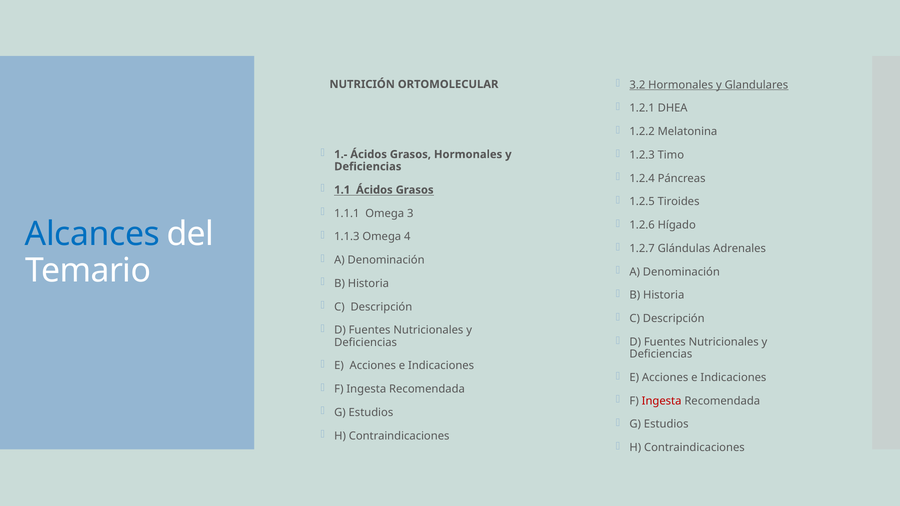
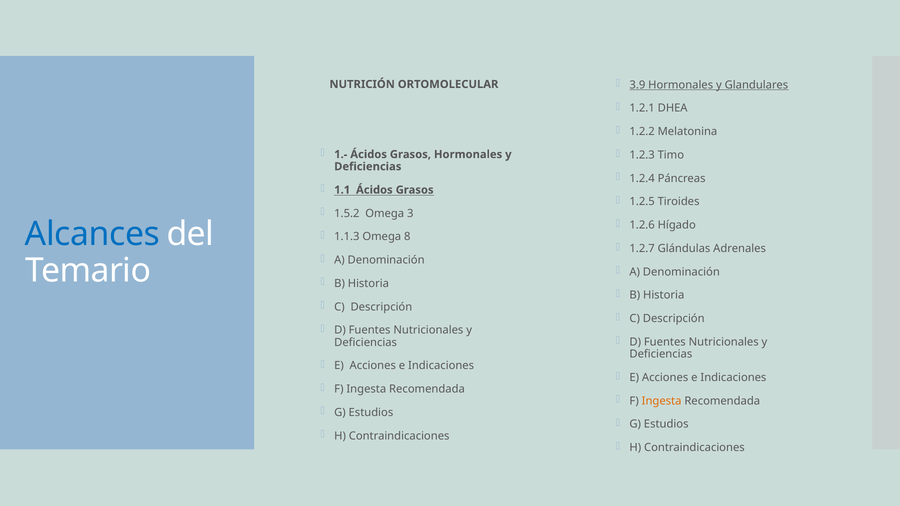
3.2: 3.2 -> 3.9
1.1.1: 1.1.1 -> 1.5.2
4: 4 -> 8
Ingesta at (662, 401) colour: red -> orange
